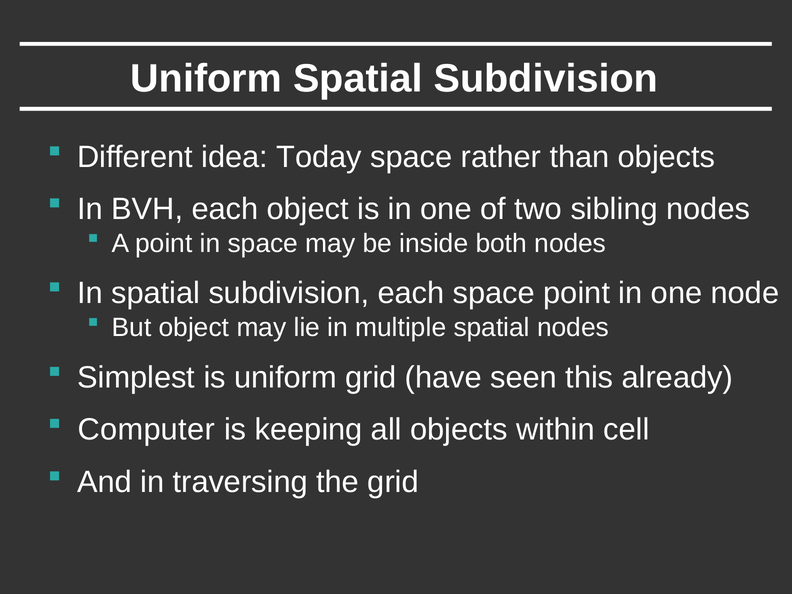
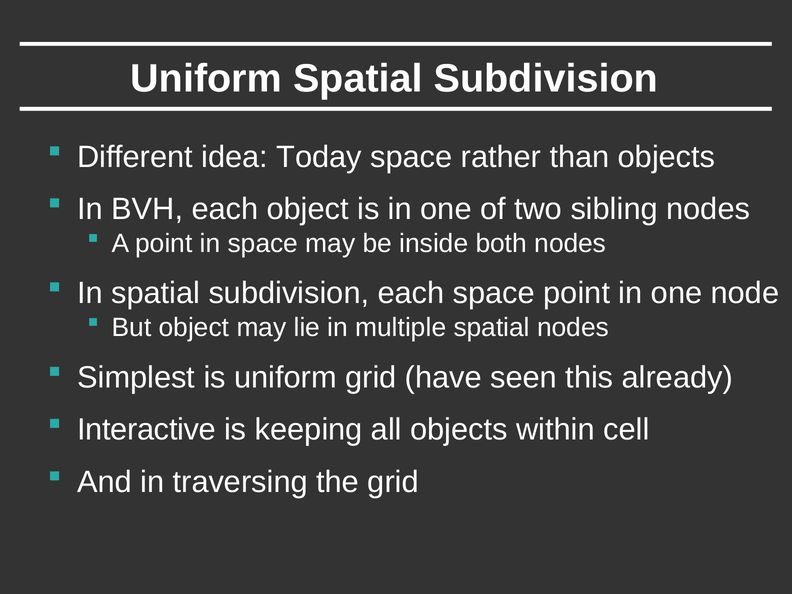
Computer: Computer -> Interactive
